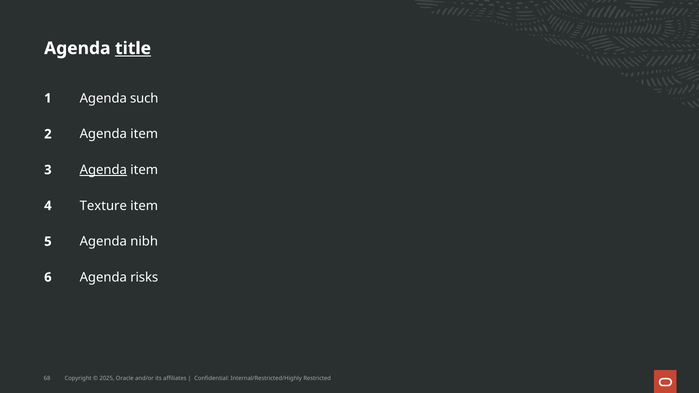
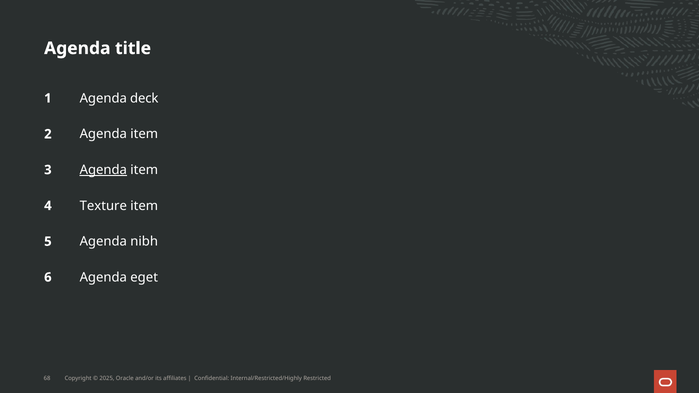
title underline: present -> none
such: such -> deck
risks: risks -> eget
